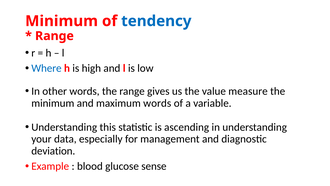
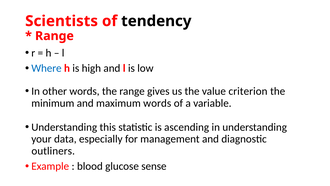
Minimum at (62, 21): Minimum -> Scientists
tendency colour: blue -> black
measure: measure -> criterion
deviation: deviation -> outliners
